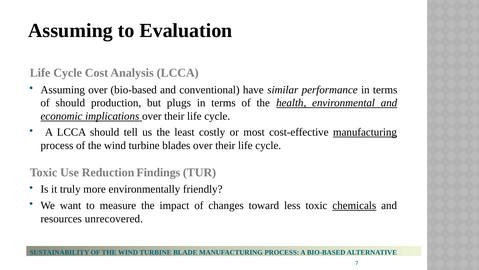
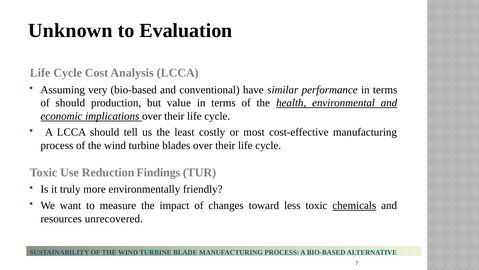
Assuming at (70, 30): Assuming -> Unknown
Assuming over: over -> very
plugs: plugs -> value
manufacturing at (365, 132) underline: present -> none
